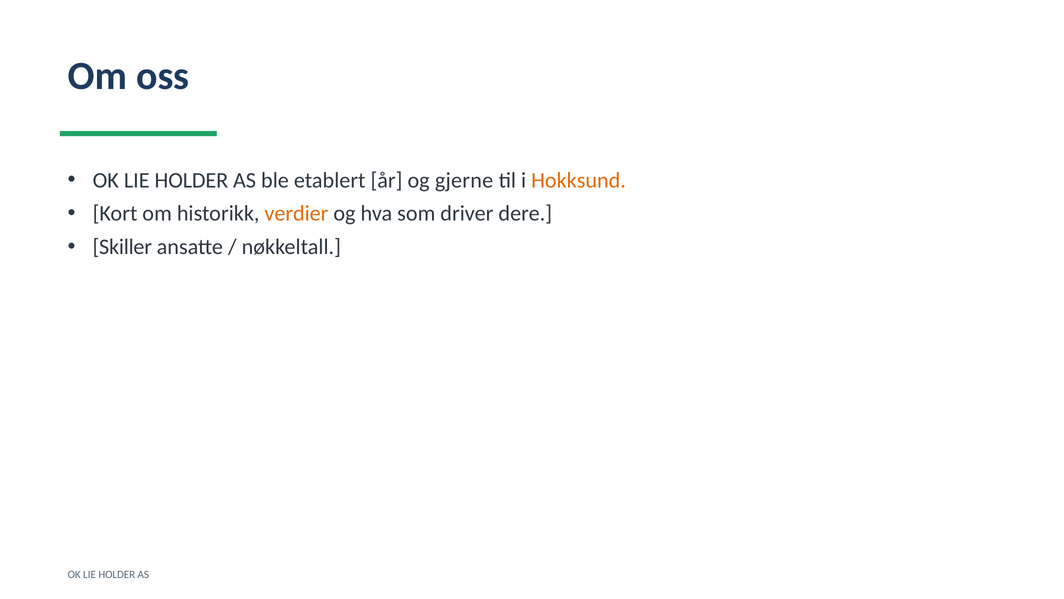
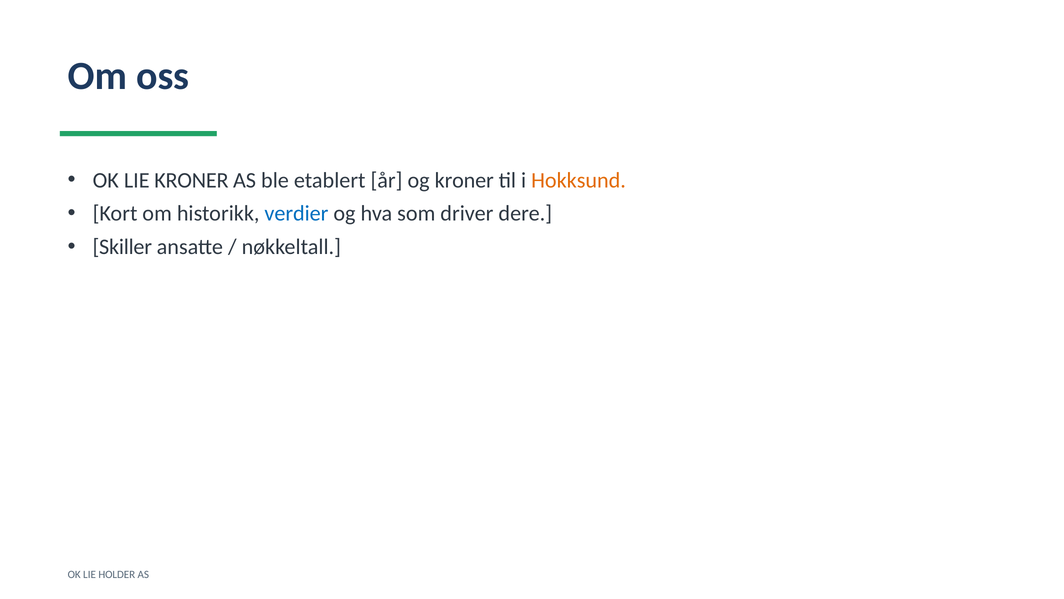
HOLDER at (191, 180): HOLDER -> KRONER
og gjerne: gjerne -> kroner
verdier colour: orange -> blue
